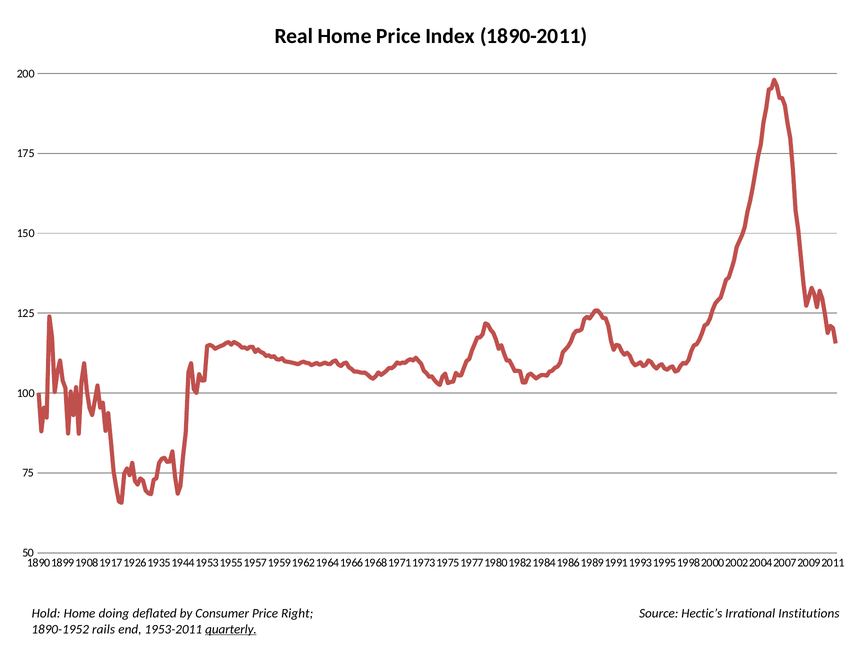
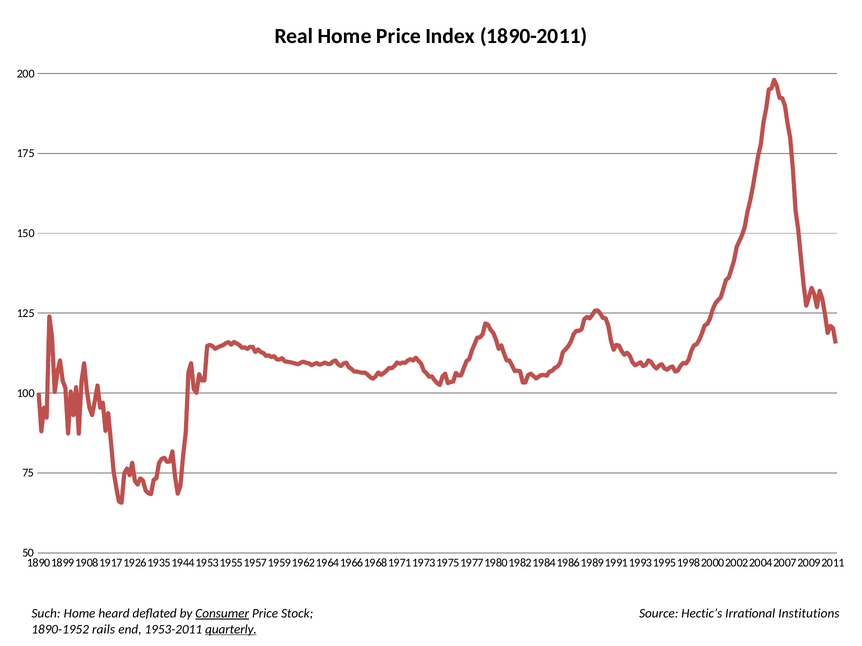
Hold: Hold -> Such
doing: doing -> heard
Consumer underline: none -> present
Right: Right -> Stock
